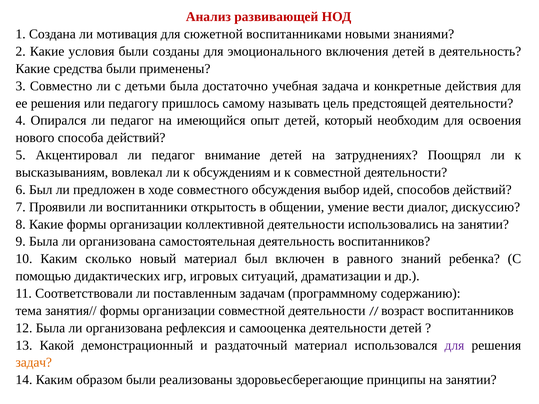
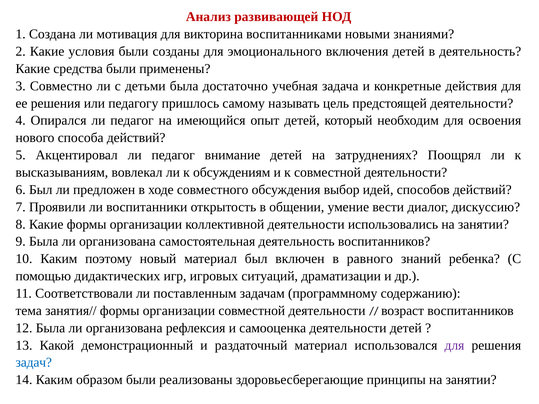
сюжетной: сюжетной -> викторина
сколько: сколько -> поэтому
задач colour: orange -> blue
